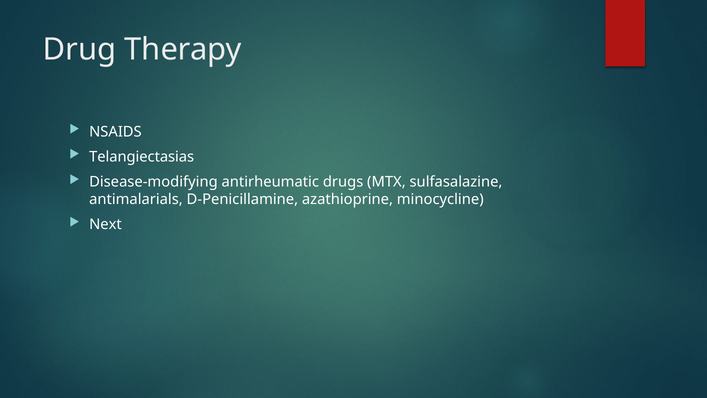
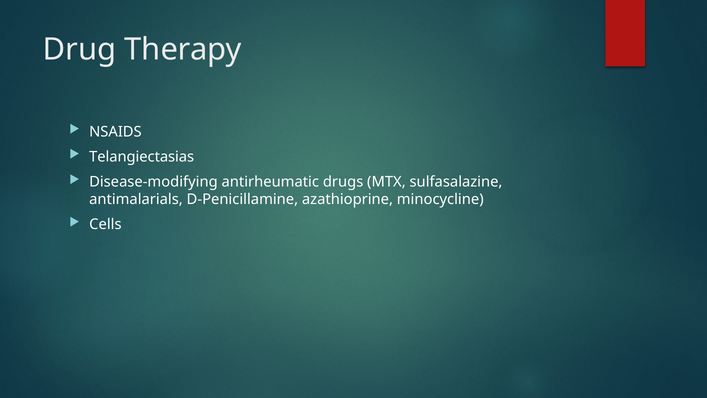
Next: Next -> Cells
